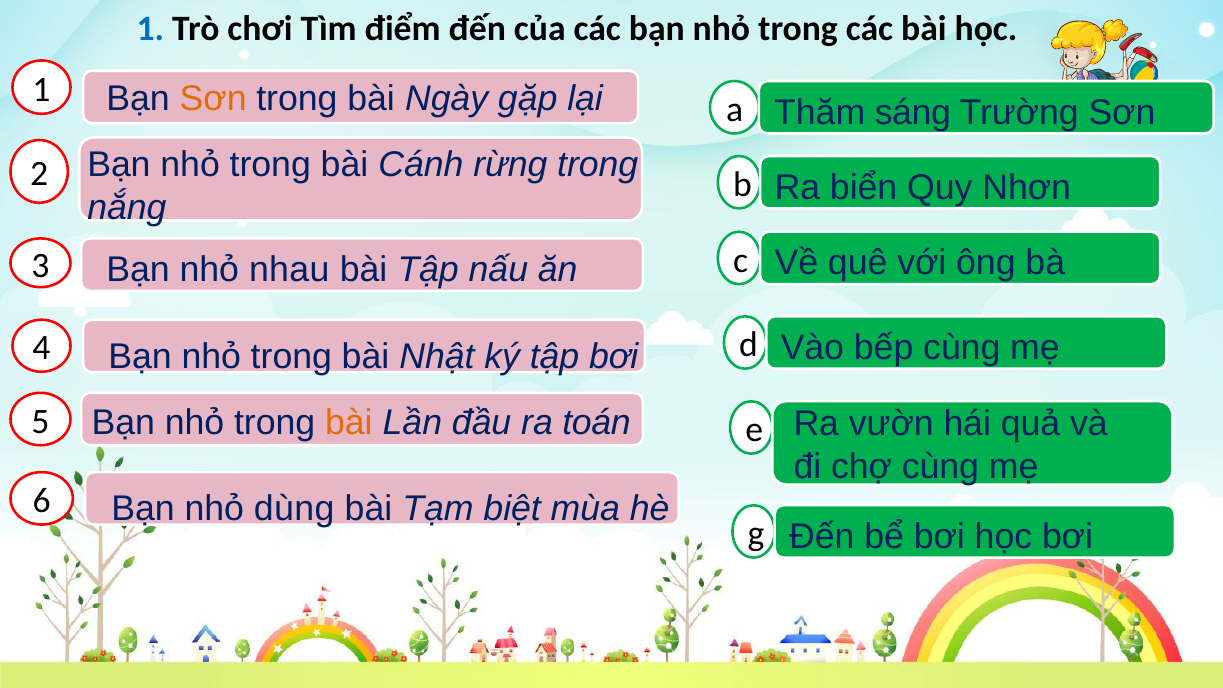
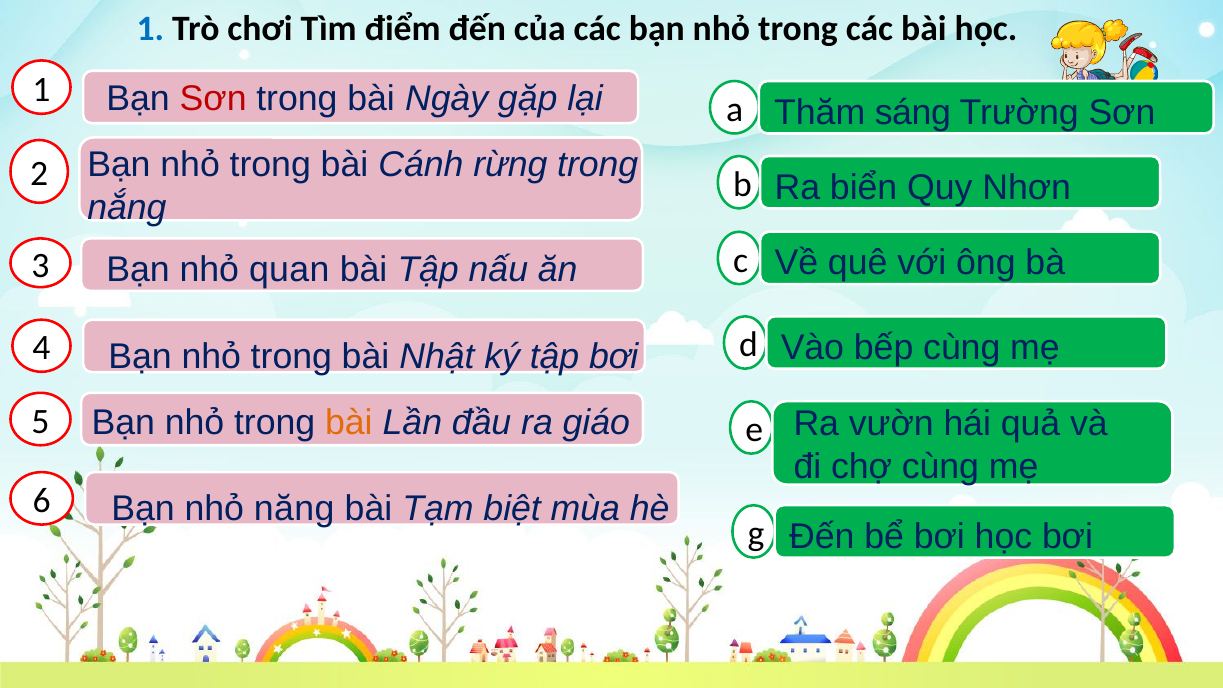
Sơn at (213, 99) colour: orange -> red
nhau: nhau -> quan
toán: toán -> giáo
dùng: dùng -> năng
